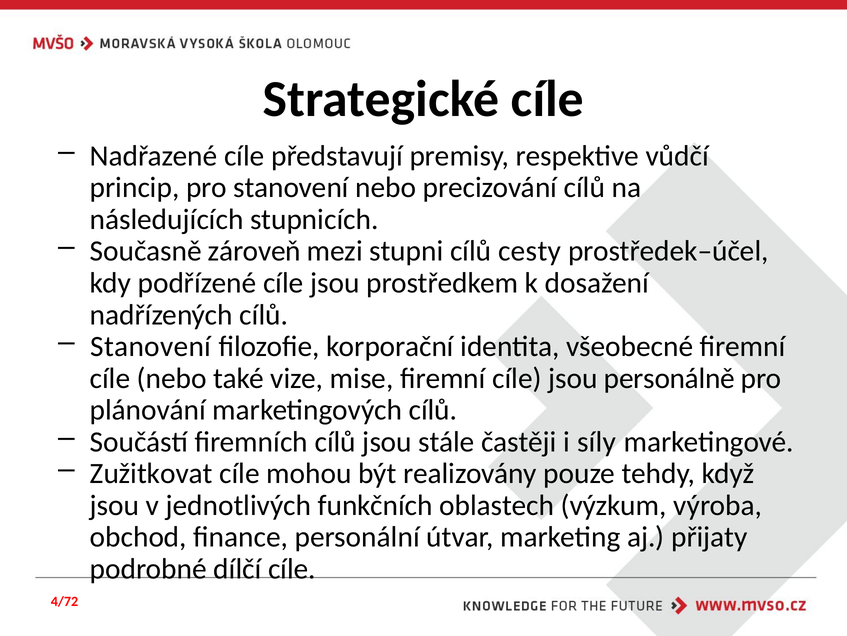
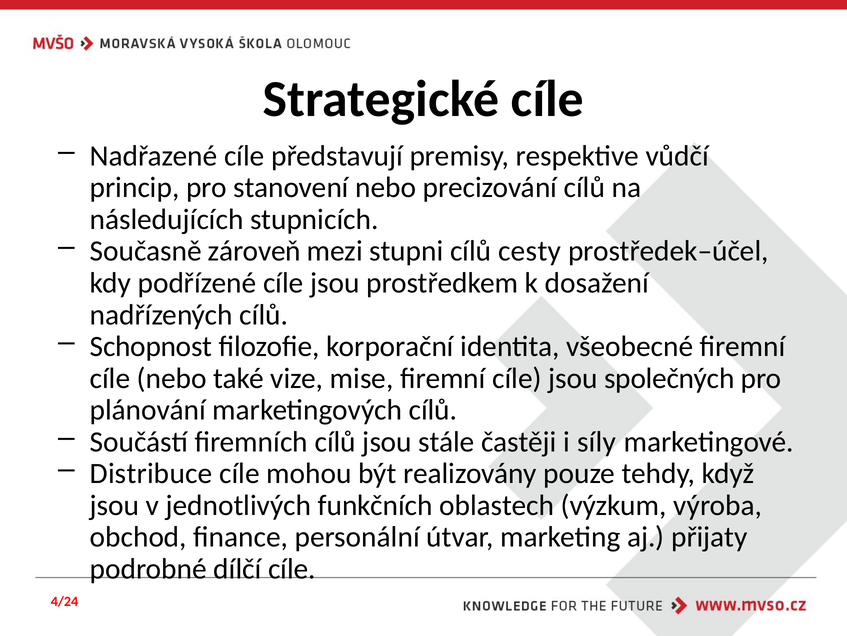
Stanovení at (151, 346): Stanovení -> Schopnost
personálně: personálně -> společných
Zužitkovat: Zužitkovat -> Distribuce
4/72: 4/72 -> 4/24
